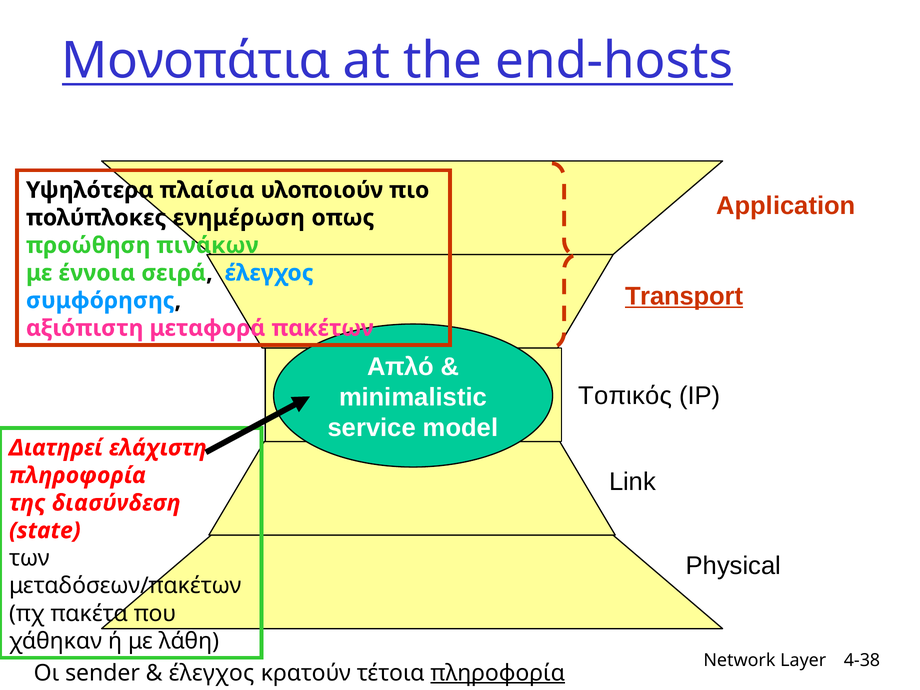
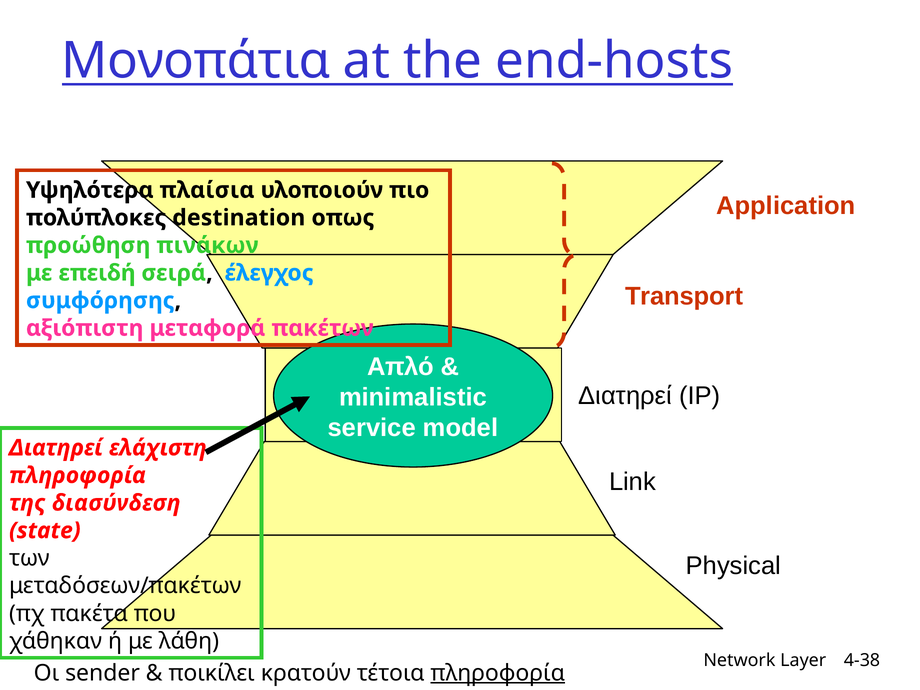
ενημέρωση: ενημέρωση -> destination
έννοια: έννοια -> επειδή
Transport underline: present -> none
Τοπικός at (625, 396): Τοπικός -> Διατηρεί
έλεγχος at (211, 673): έλεγχος -> ποικίλει
